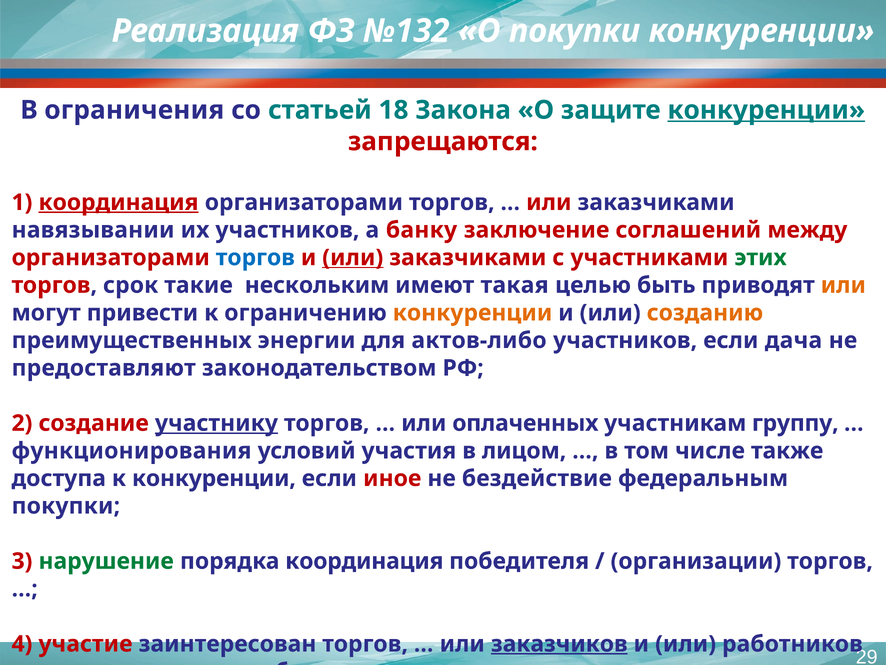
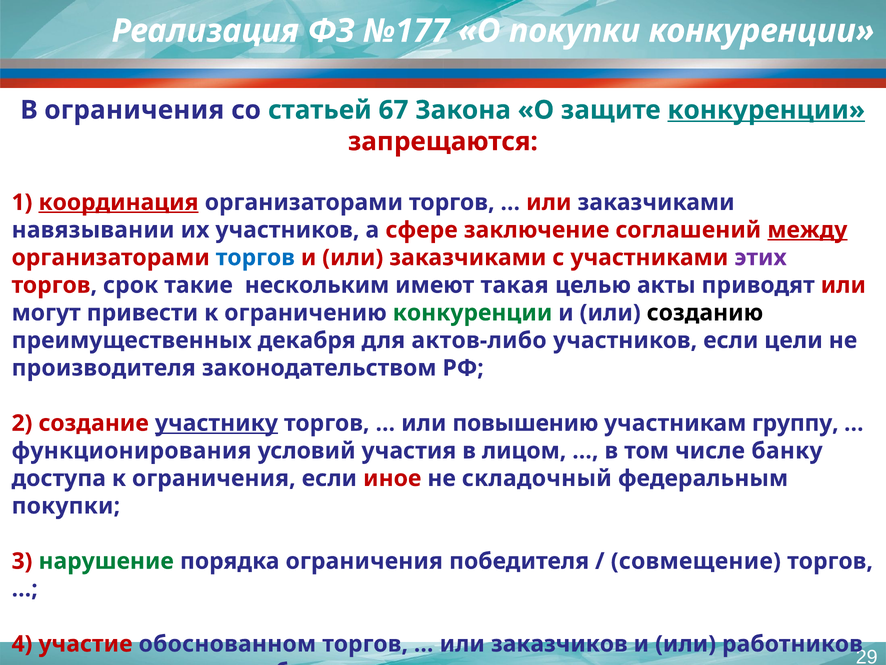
№132: №132 -> №177
18: 18 -> 67
банку: банку -> сфере
между underline: none -> present
или at (353, 257) underline: present -> none
этих colour: green -> purple
быть: быть -> акты
или at (843, 285) colour: orange -> red
конкуренции at (473, 313) colour: orange -> green
созданию colour: orange -> black
энергии: энергии -> декабря
дача: дача -> цели
предоставляют: предоставляют -> производителя
оплаченных: оплаченных -> повышению
также: также -> банку
к конкуренции: конкуренции -> ограничения
бездействие: бездействие -> складочный
порядка координация: координация -> ограничения
организации: организации -> совмещение
заинтересован: заинтересован -> обоснованном
заказчиков at (559, 644) underline: present -> none
